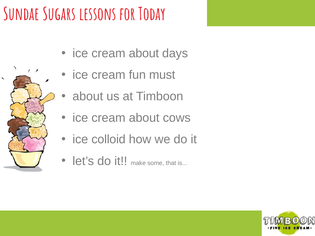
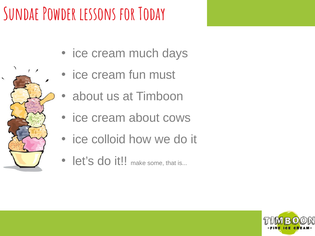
Sugars: Sugars -> Powder
about at (144, 53): about -> much
